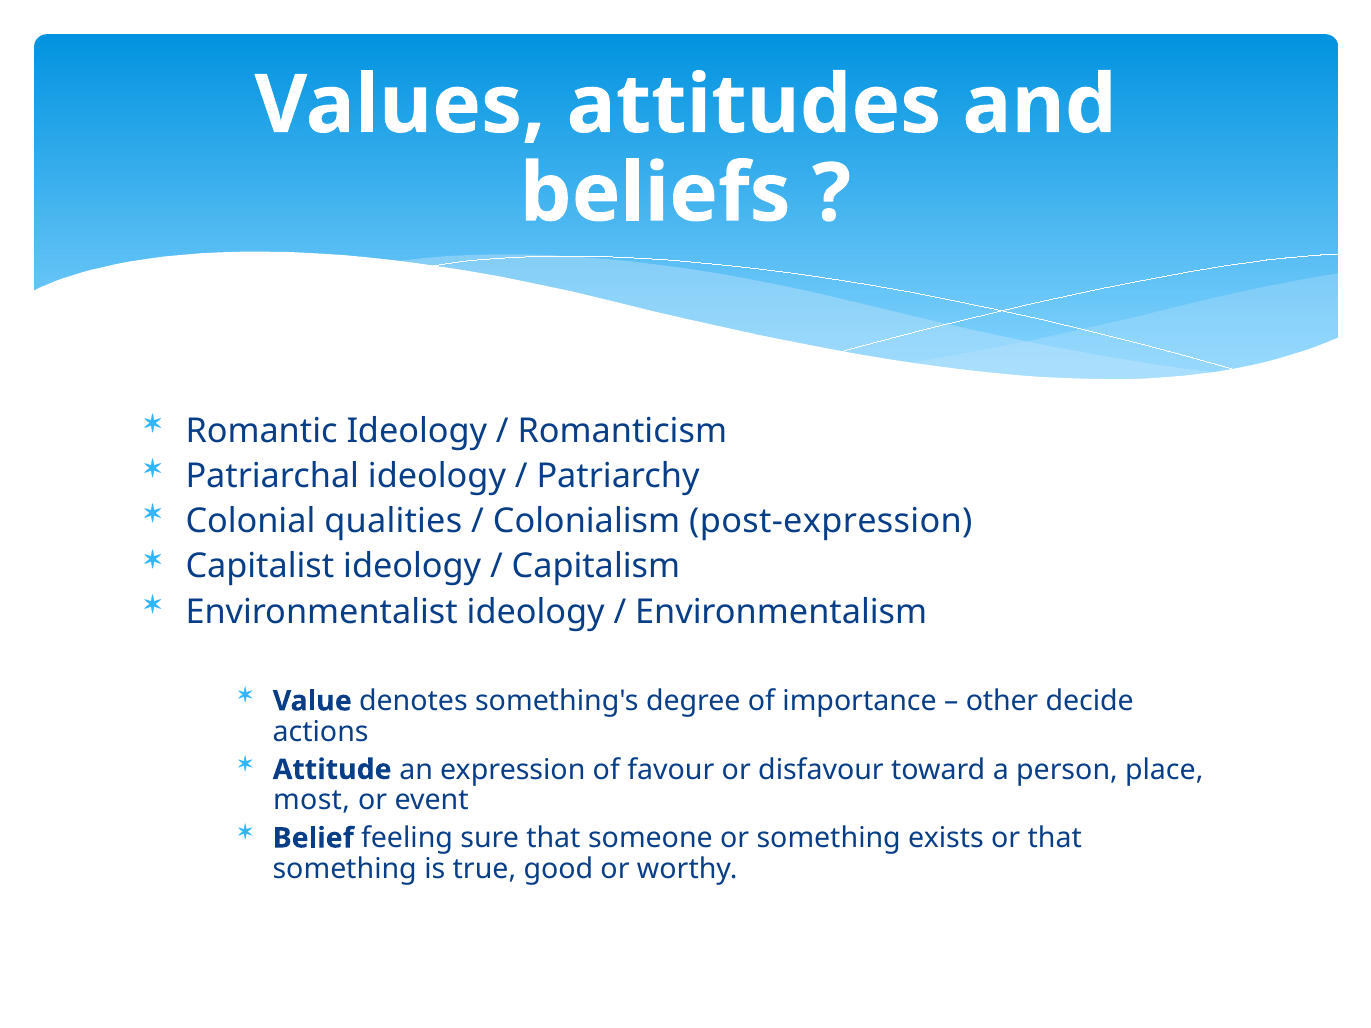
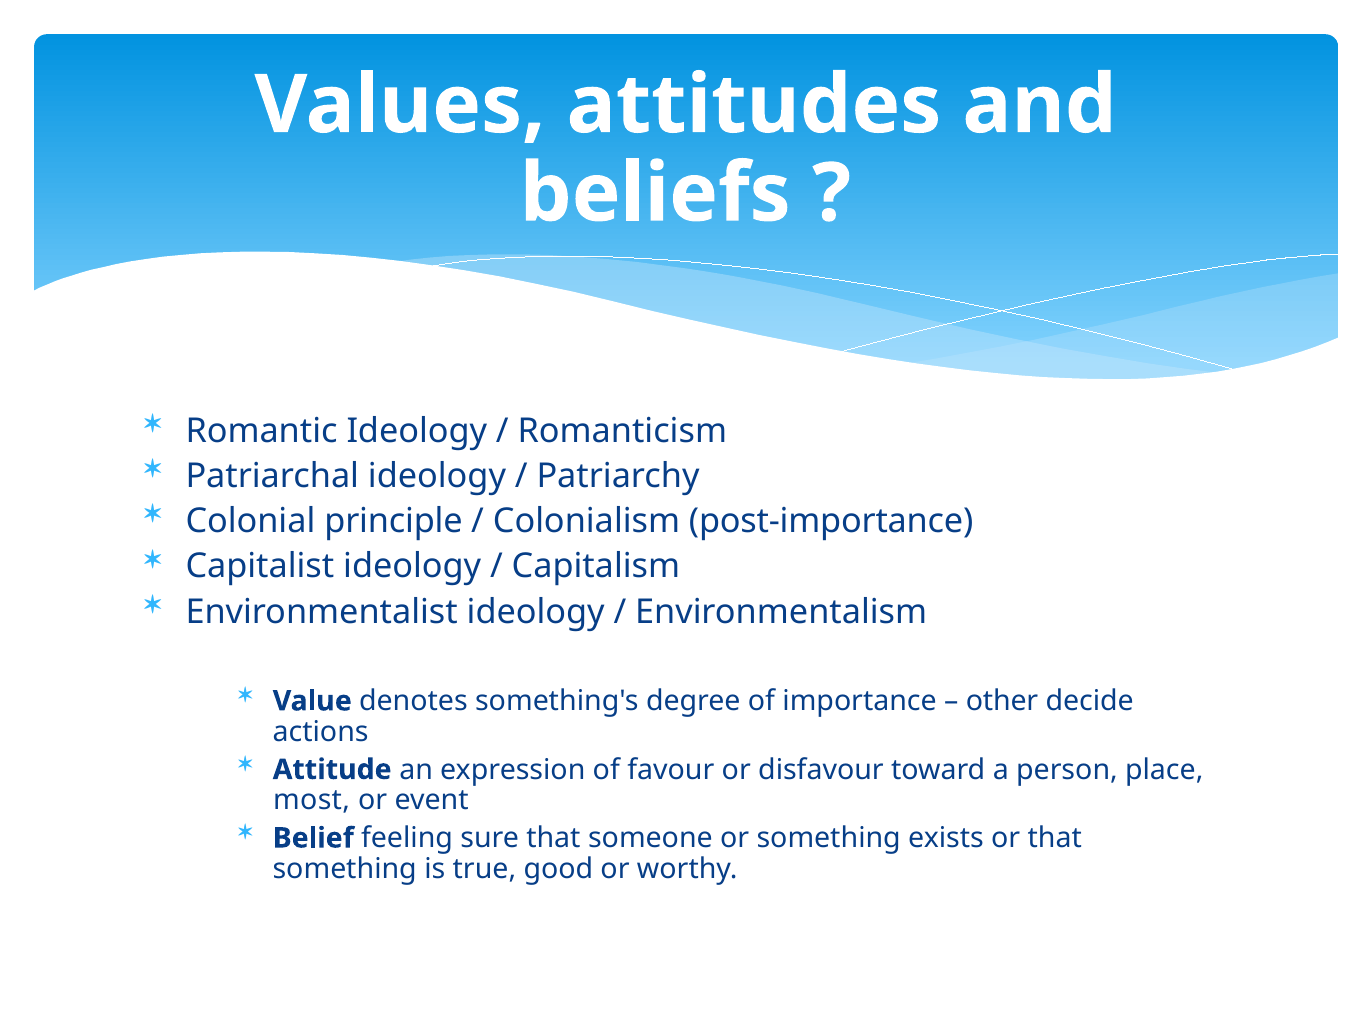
qualities: qualities -> principle
post-expression: post-expression -> post-importance
